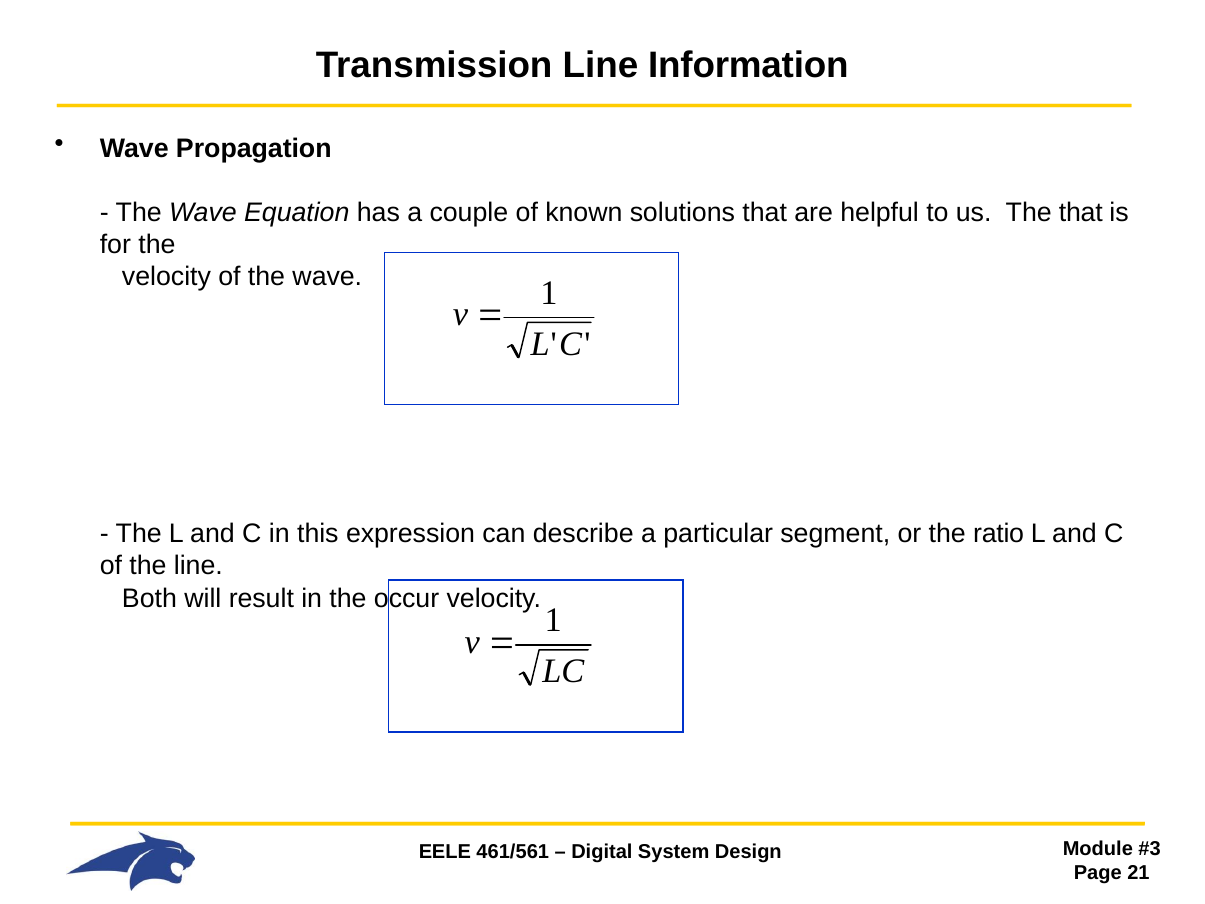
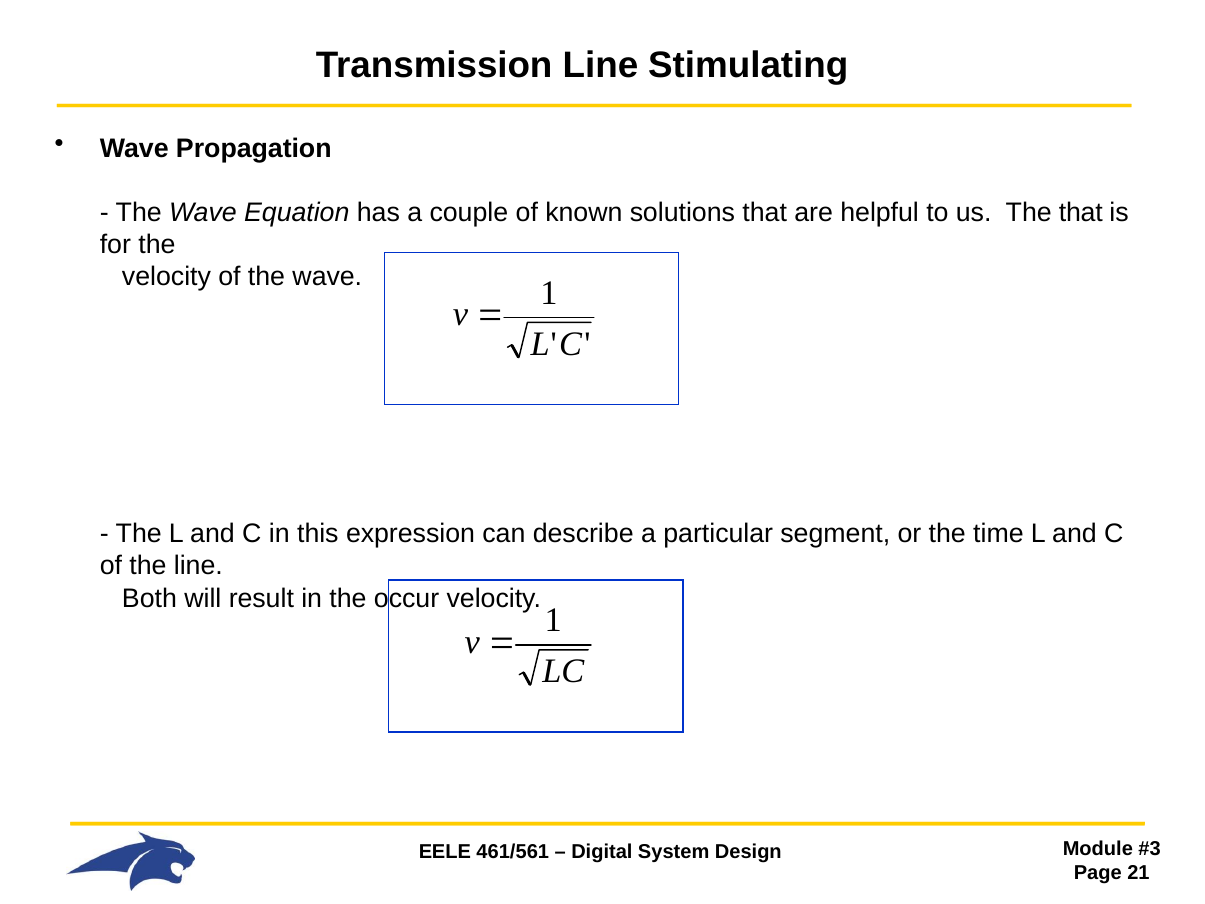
Information: Information -> Stimulating
ratio: ratio -> time
